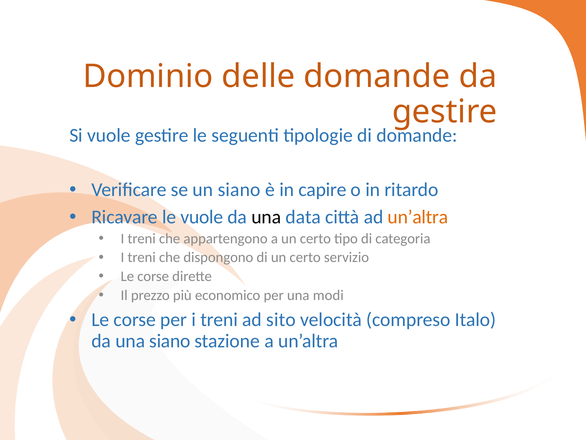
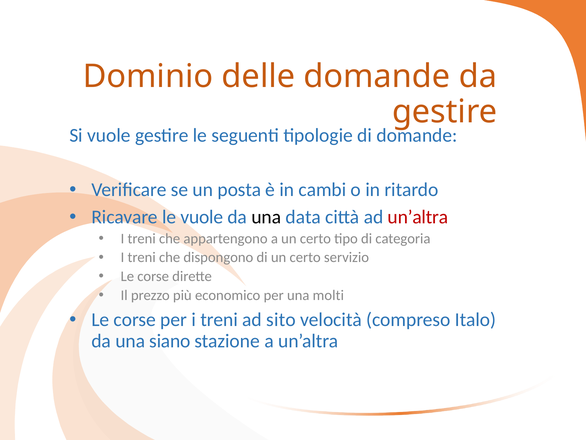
un siano: siano -> posta
capire: capire -> cambi
un’altra at (418, 217) colour: orange -> red
modi: modi -> molti
